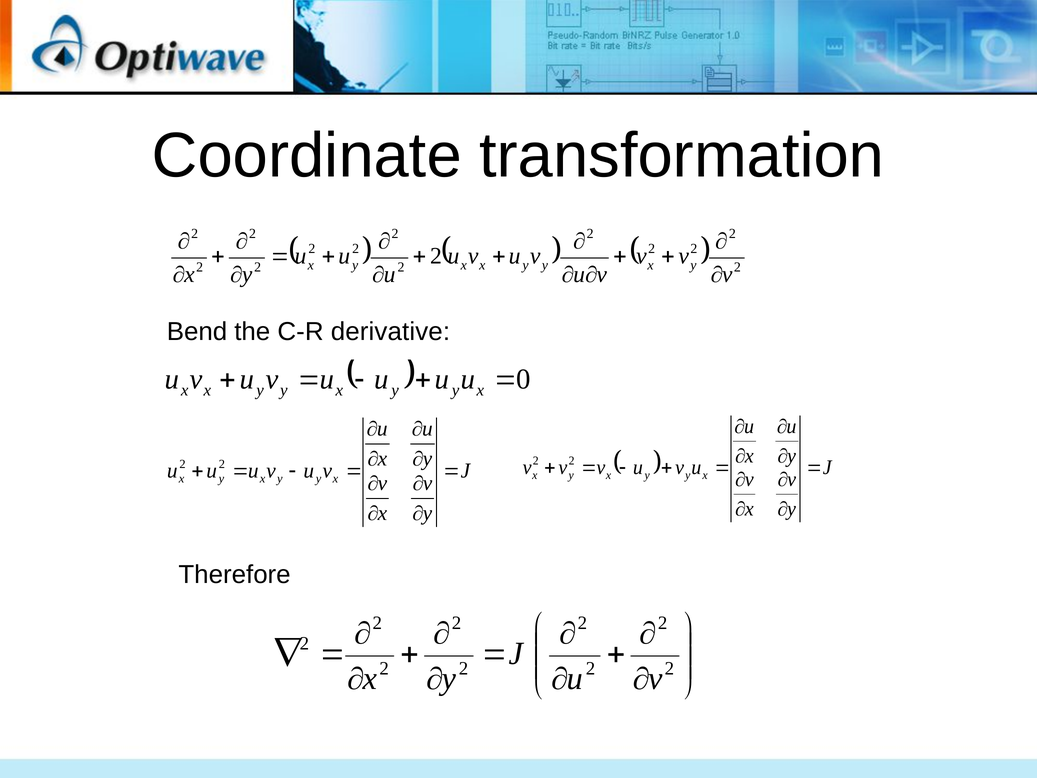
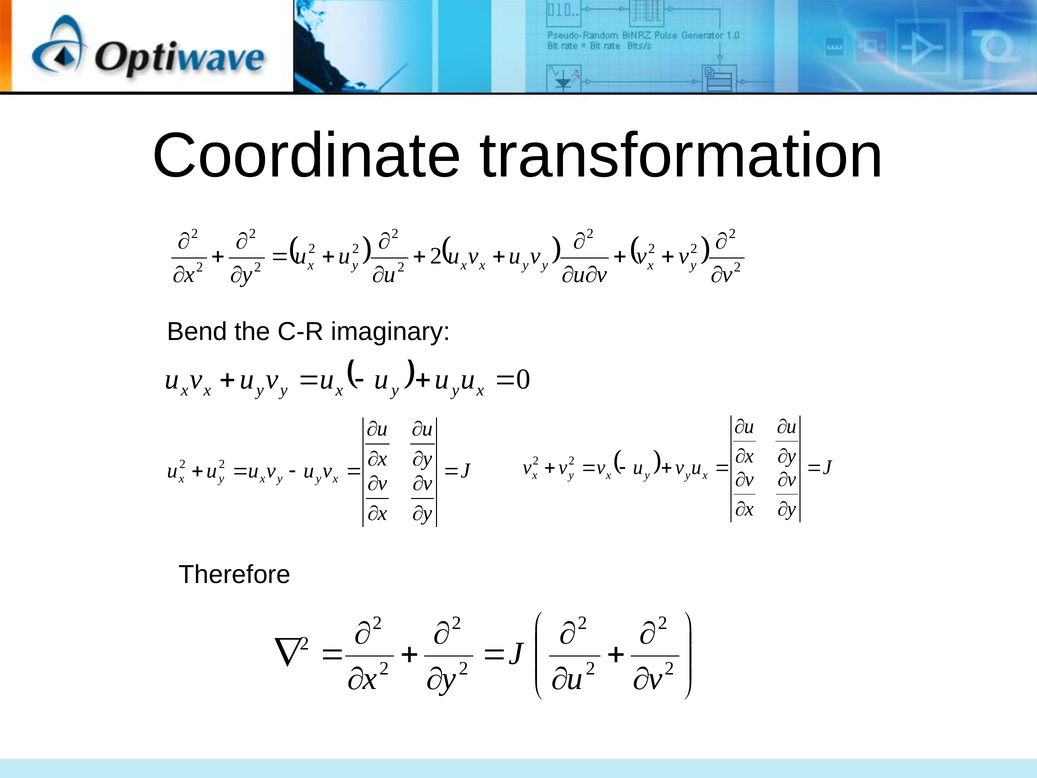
derivative: derivative -> imaginary
